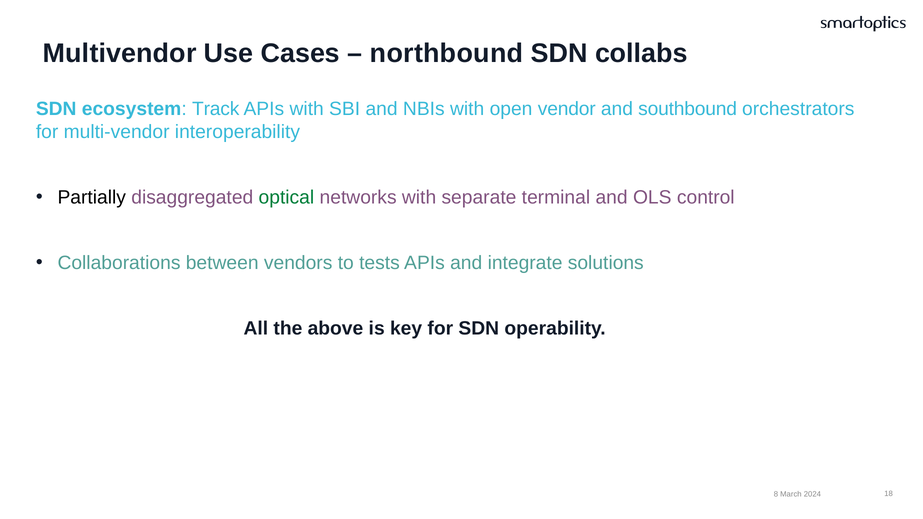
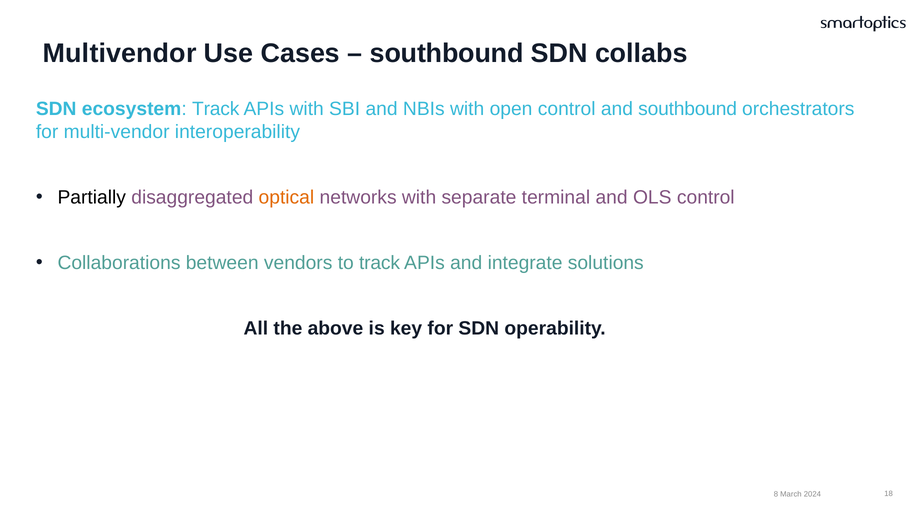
northbound at (447, 53): northbound -> southbound
open vendor: vendor -> control
optical colour: green -> orange
to tests: tests -> track
